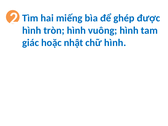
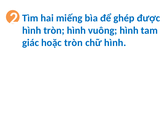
hoặc nhật: nhật -> tròn
